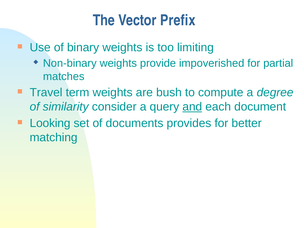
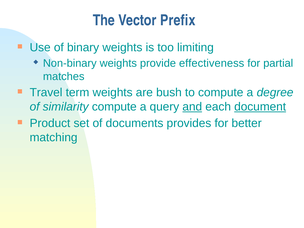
impoverished: impoverished -> effectiveness
similarity consider: consider -> compute
document underline: none -> present
Looking: Looking -> Product
